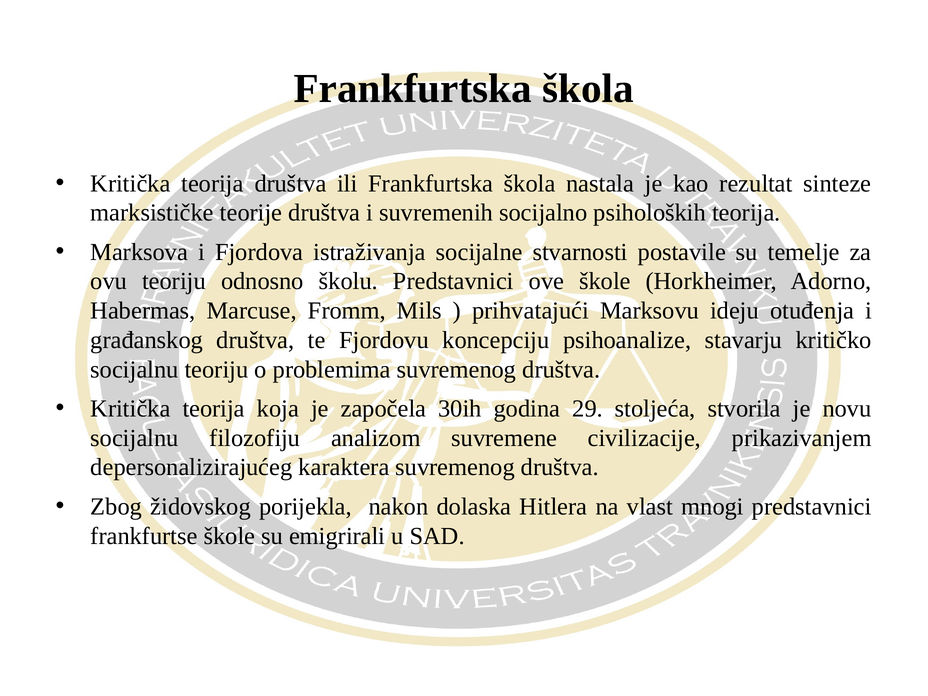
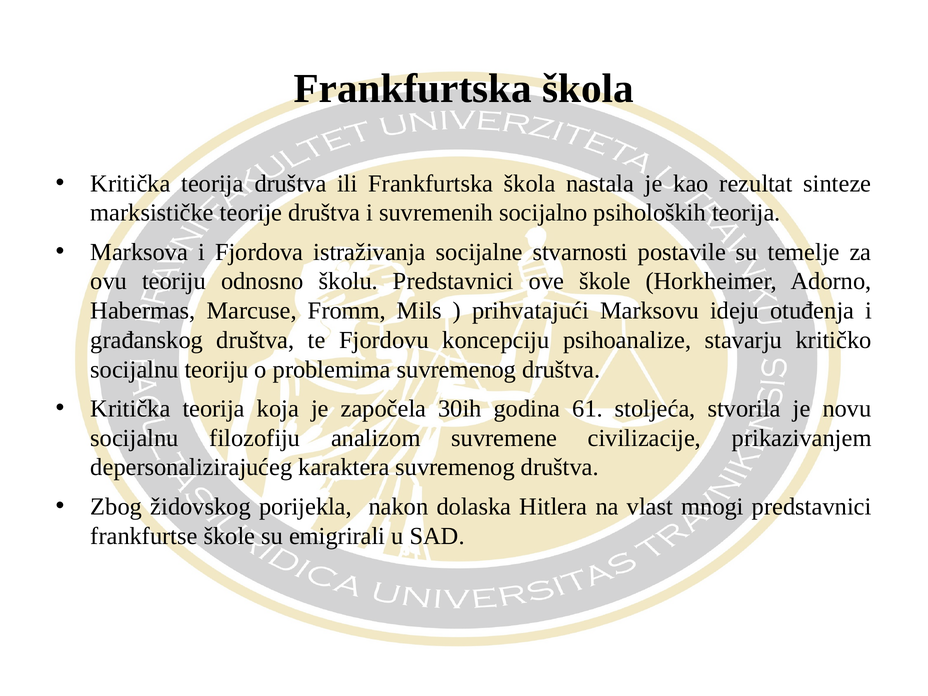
29: 29 -> 61
